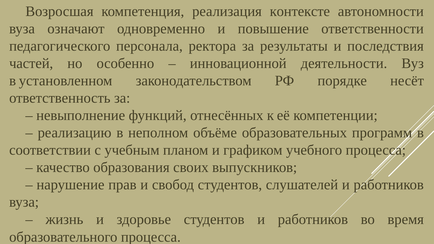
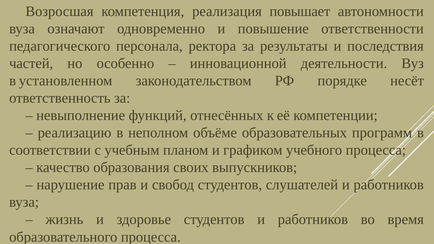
контексте: контексте -> повышает
